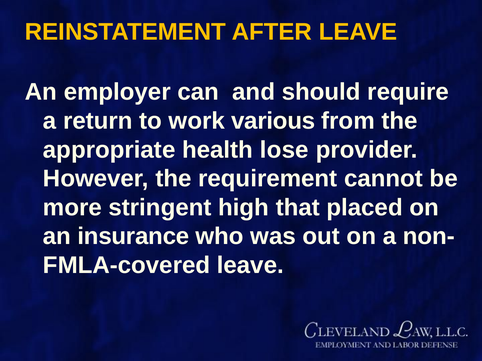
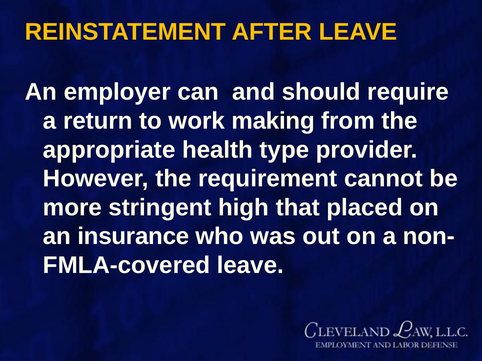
various: various -> making
lose: lose -> type
